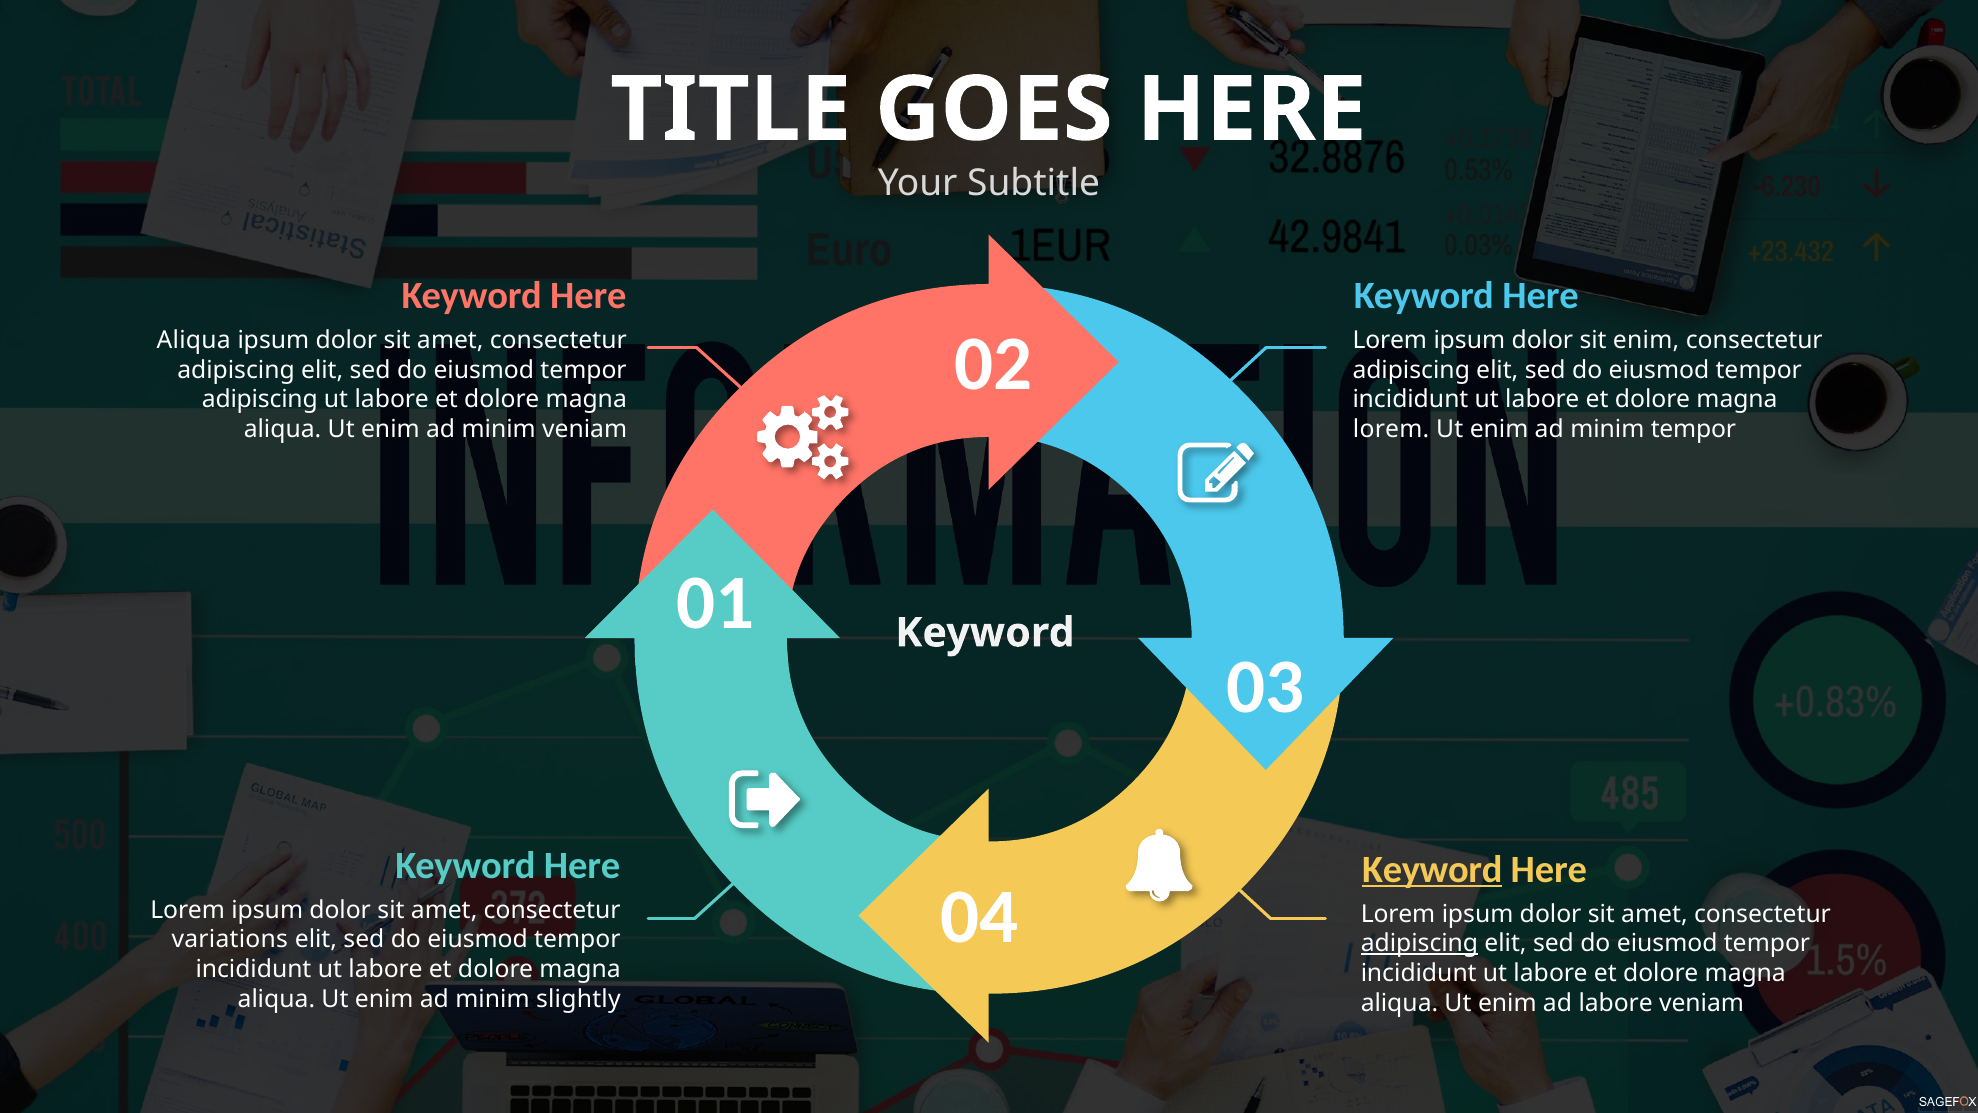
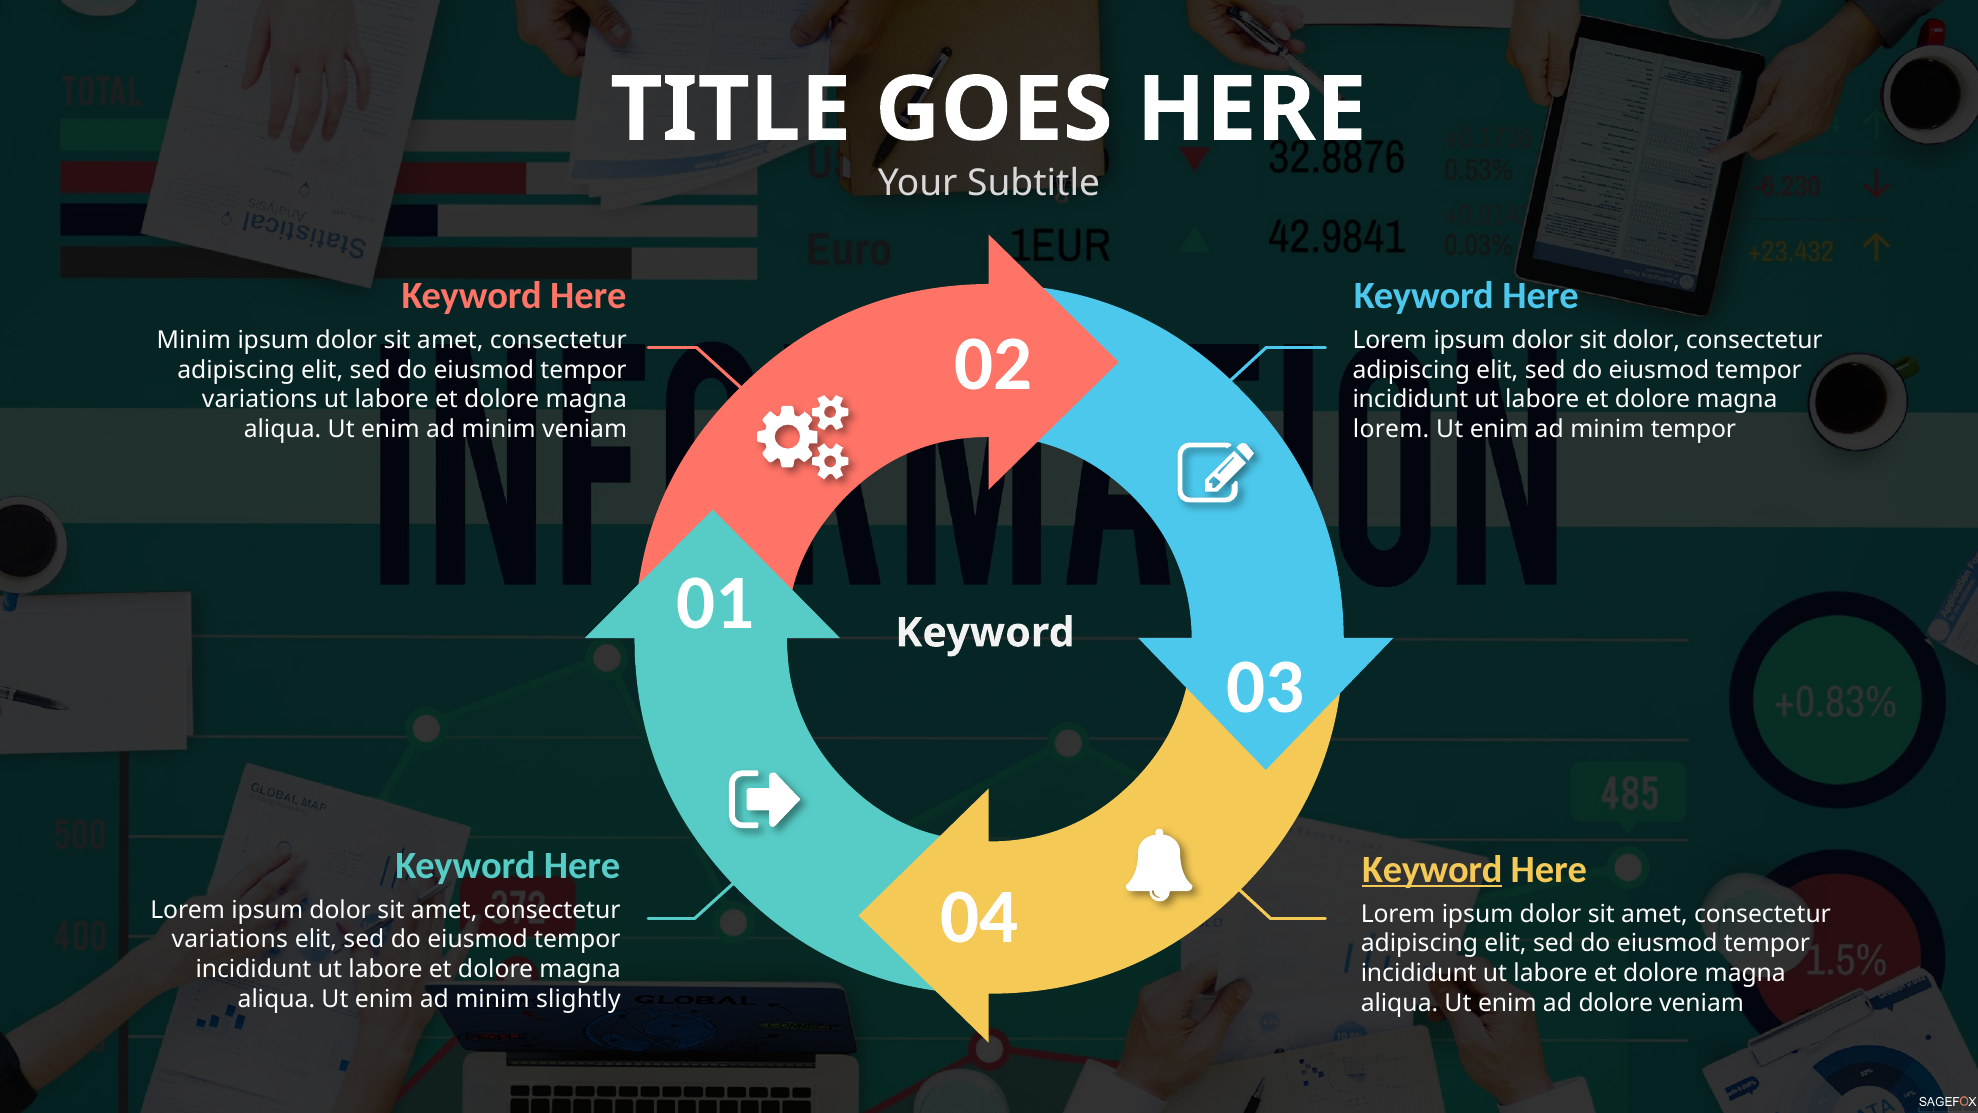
Aliqua at (194, 340): Aliqua -> Minim
sit enim: enim -> dolor
adipiscing at (260, 400): adipiscing -> variations
adipiscing at (1419, 943) underline: present -> none
ad labore: labore -> dolore
